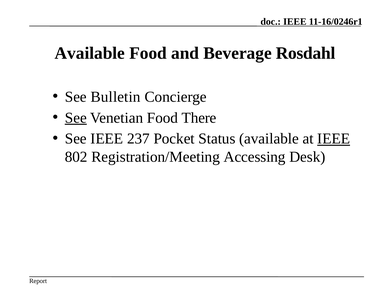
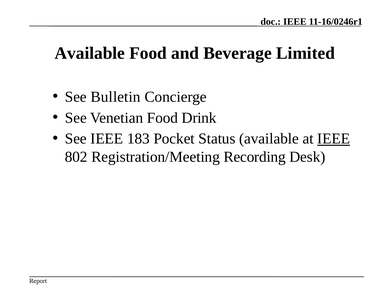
Rosdahl: Rosdahl -> Limited
See at (76, 118) underline: present -> none
There: There -> Drink
237: 237 -> 183
Accessing: Accessing -> Recording
